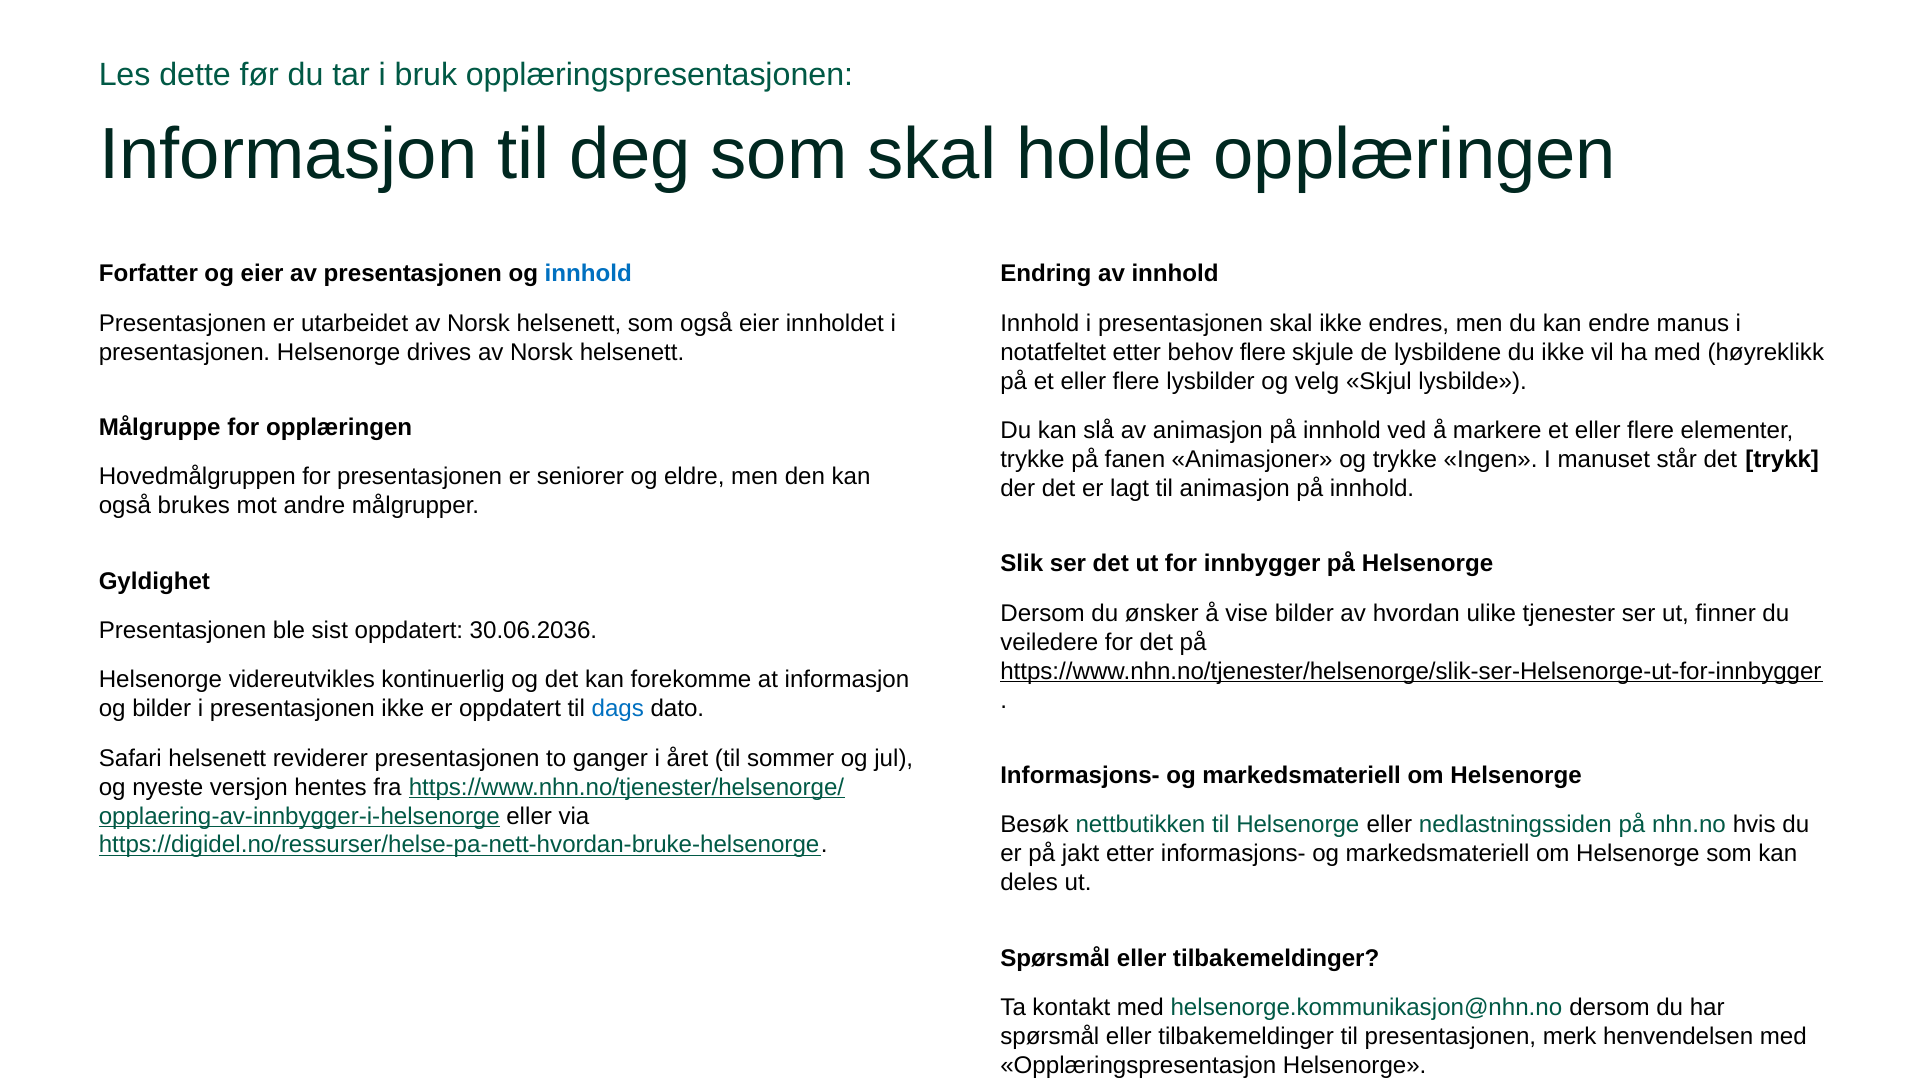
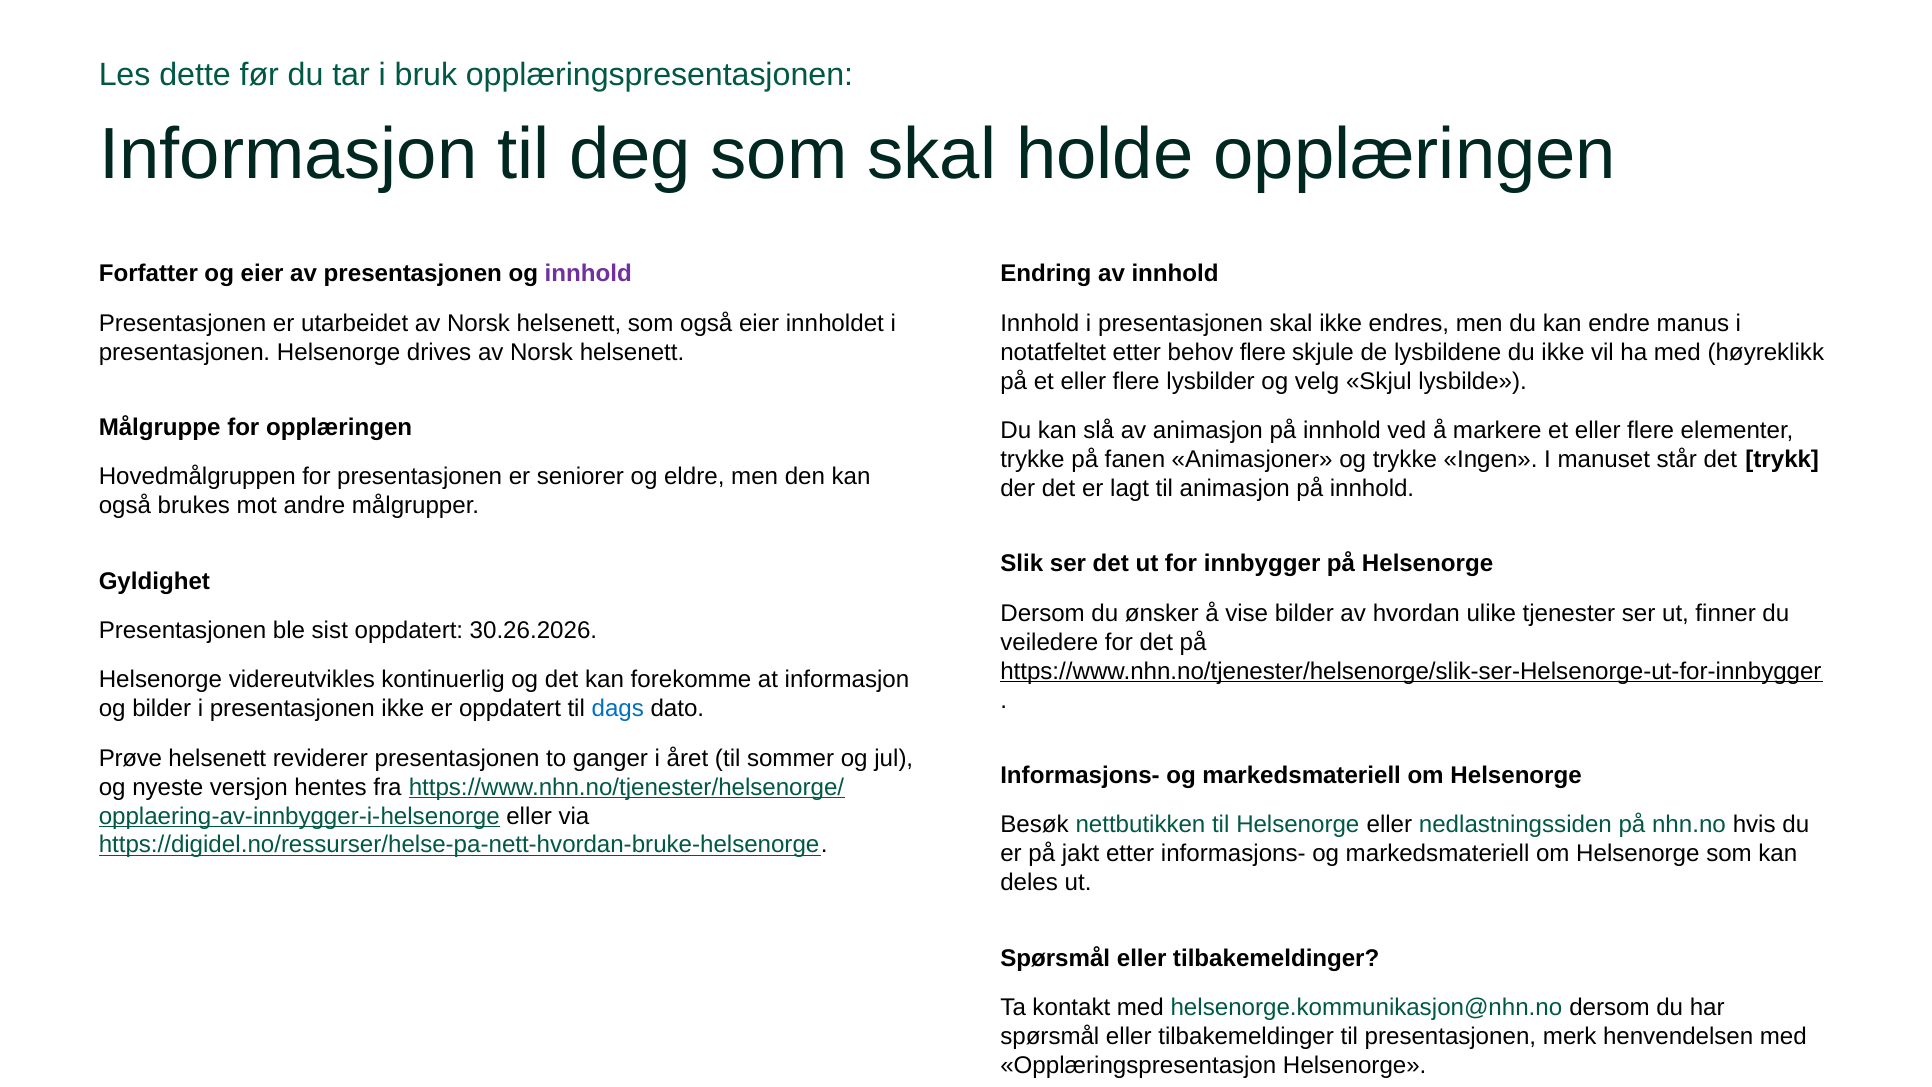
innhold at (588, 274) colour: blue -> purple
30.06.2036: 30.06.2036 -> 30.26.2026
Safari: Safari -> Prøve
